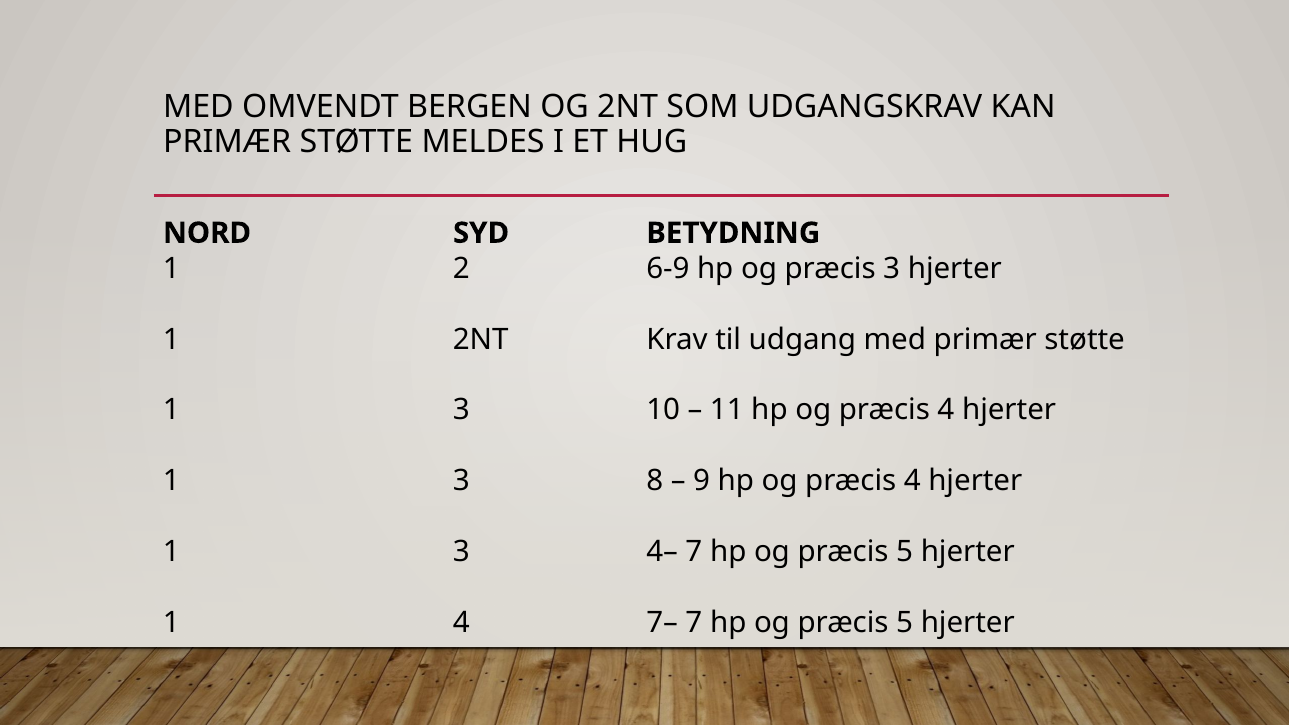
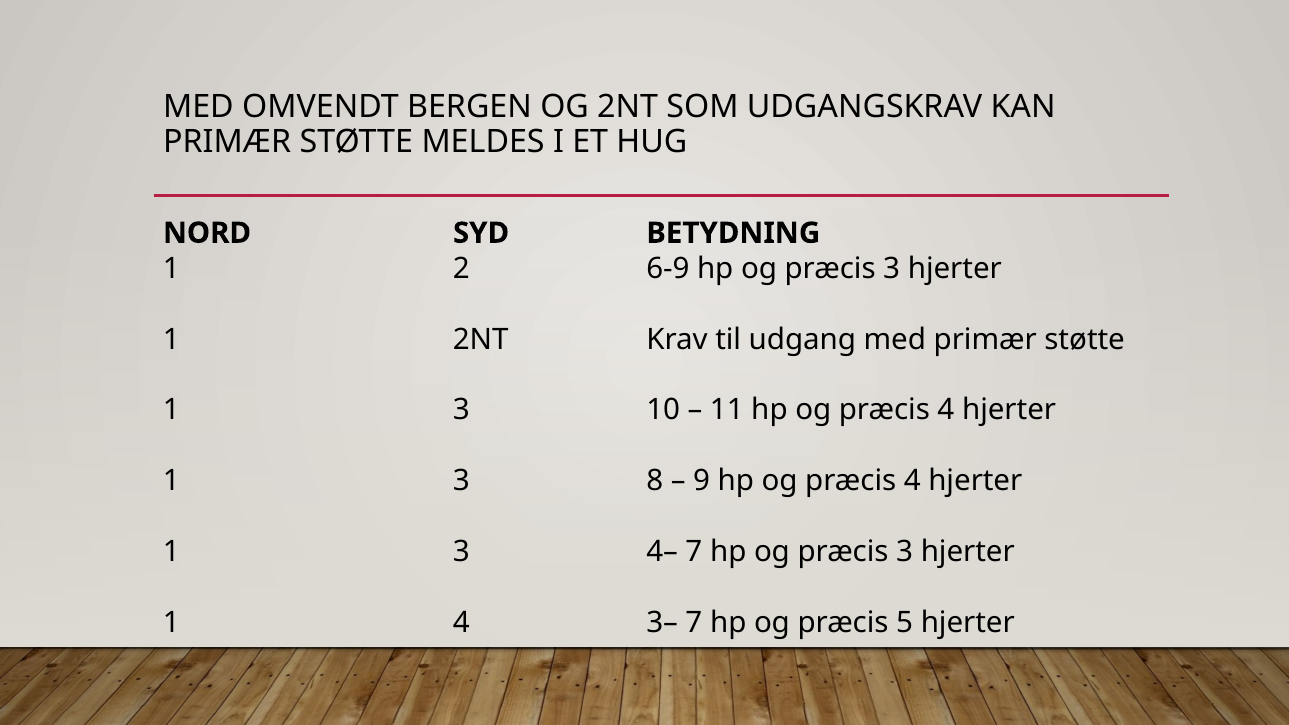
5 at (905, 552): 5 -> 3
7–: 7– -> 3–
